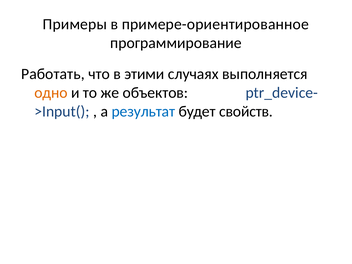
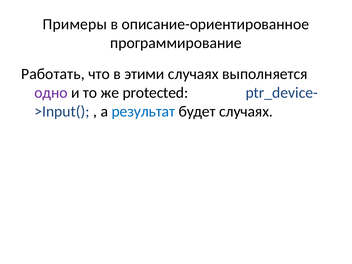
примере-ориентированное: примере-ориентированное -> описание-ориентированное
одно colour: orange -> purple
объектов: объектов -> protected
будет свойств: свойств -> случаях
